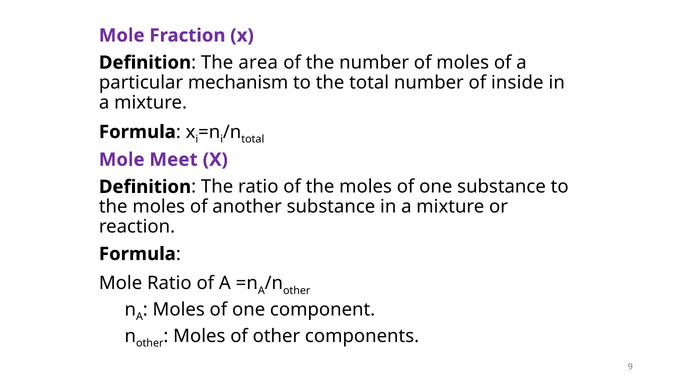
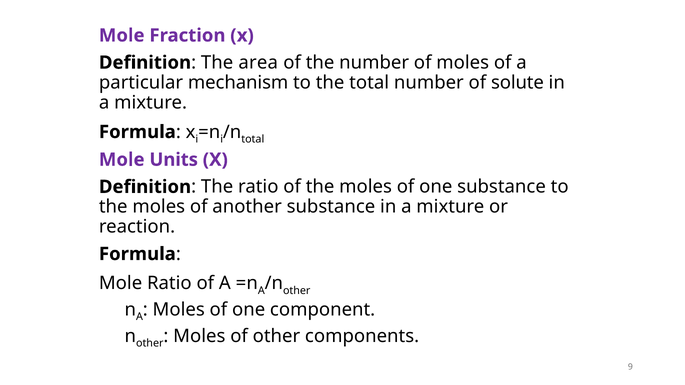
inside: inside -> solute
Meet: Meet -> Units
